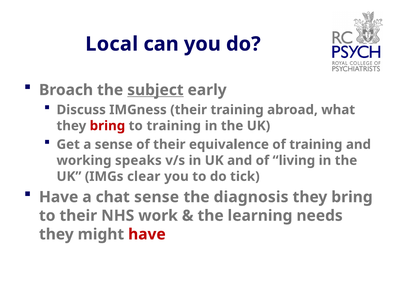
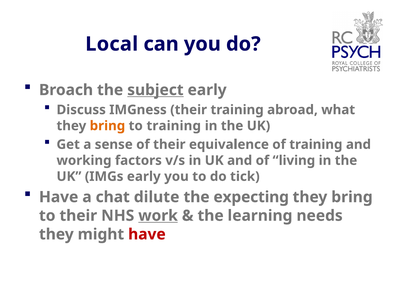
bring at (107, 126) colour: red -> orange
speaks: speaks -> factors
IMGs clear: clear -> early
chat sense: sense -> dilute
diagnosis: diagnosis -> expecting
work underline: none -> present
